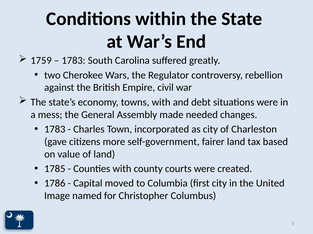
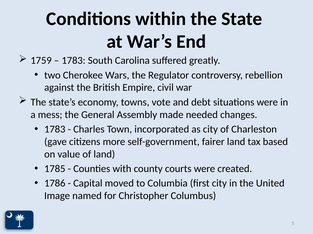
towns with: with -> vote
